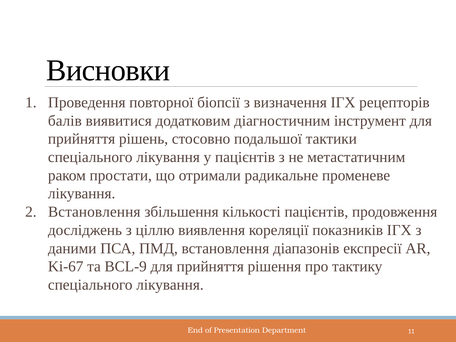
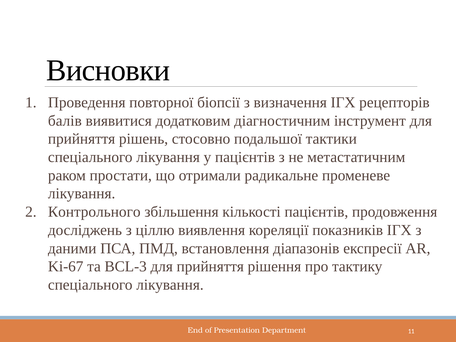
Встановлення at (94, 212): Встановлення -> Контрольного
BCL-9: BCL-9 -> BCL-3
